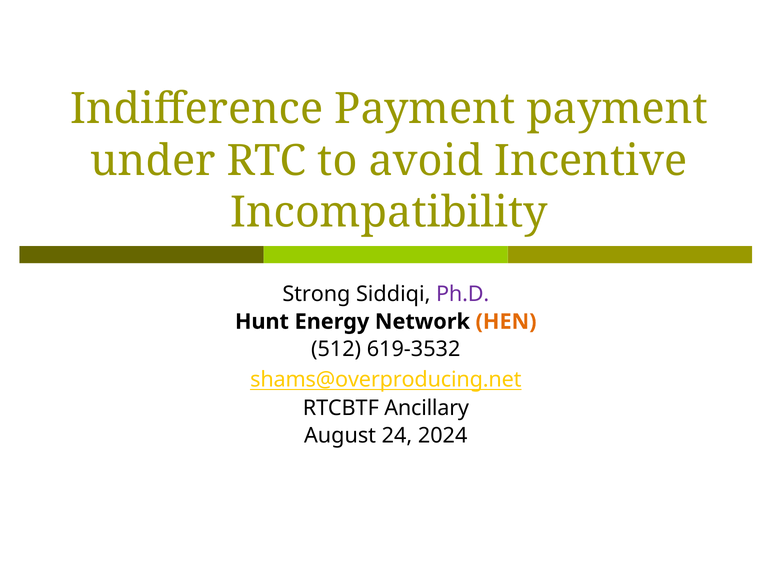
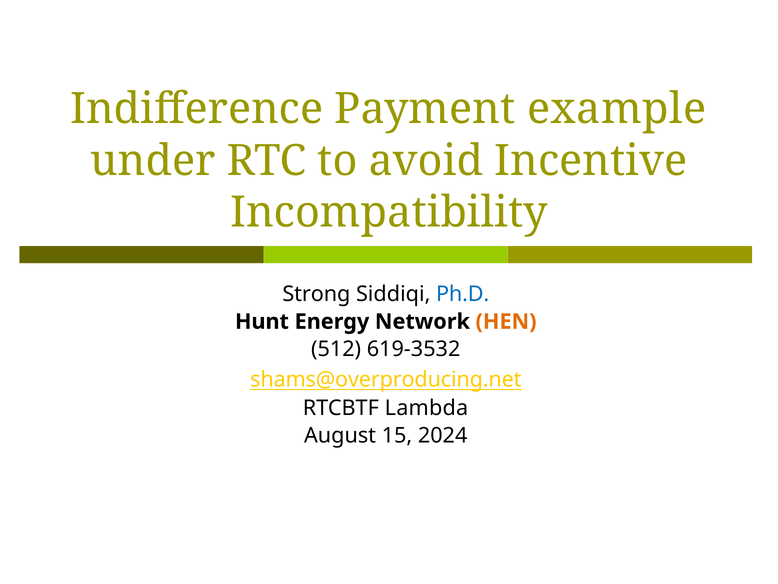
Payment payment: payment -> example
Ph.D colour: purple -> blue
Ancillary: Ancillary -> Lambda
24: 24 -> 15
